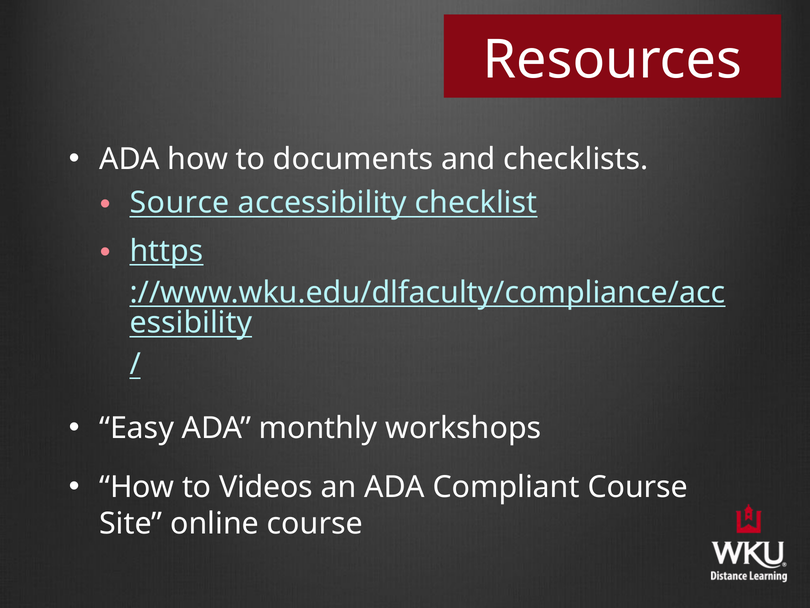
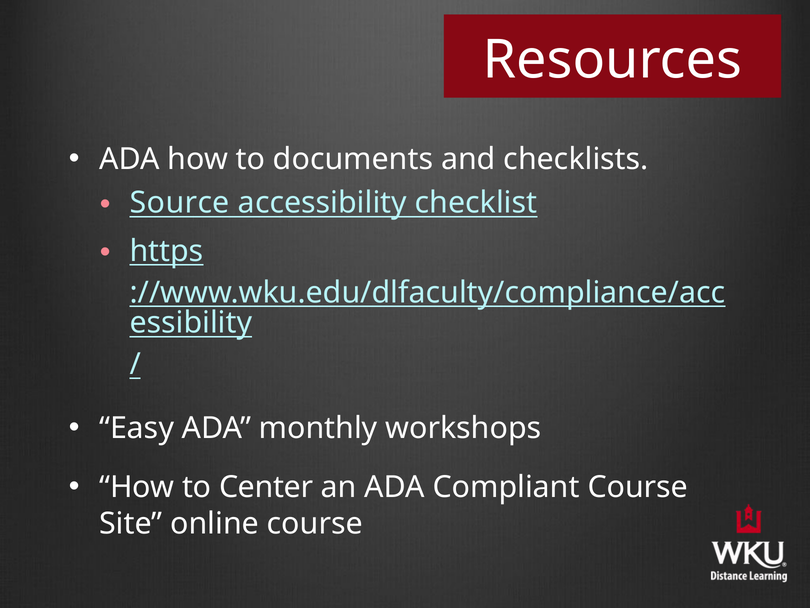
Videos: Videos -> Center
